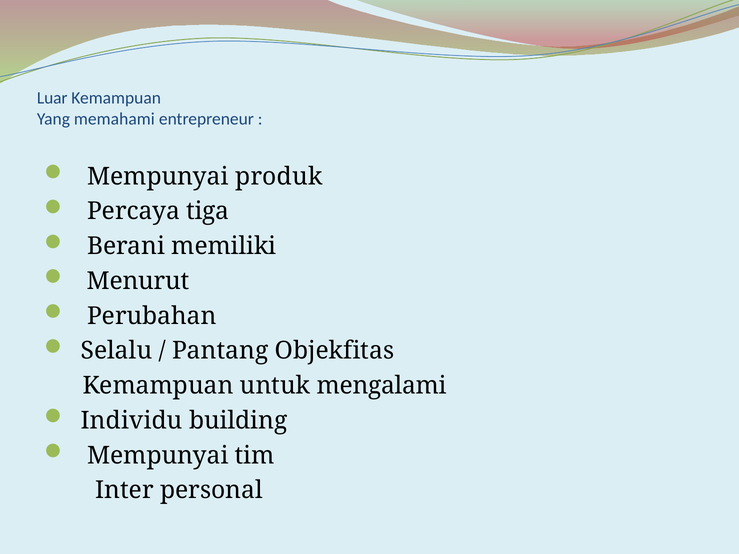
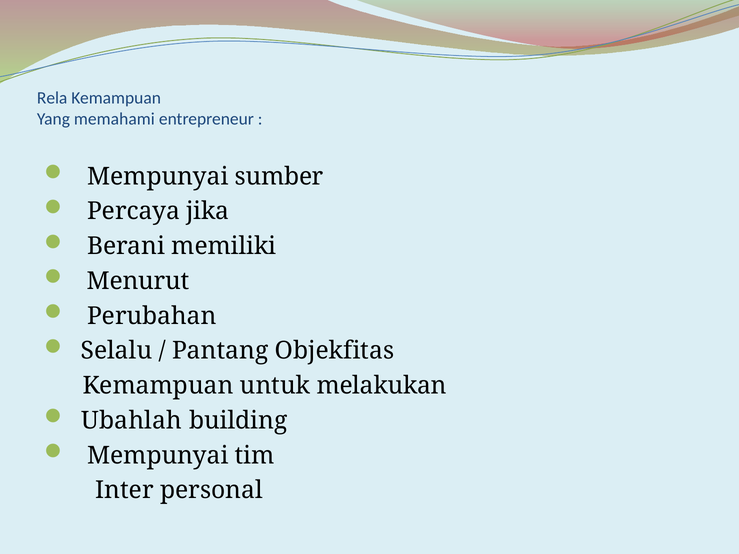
Luar: Luar -> Rela
produk: produk -> sumber
tiga: tiga -> jika
mengalami: mengalami -> melakukan
Individu: Individu -> Ubahlah
